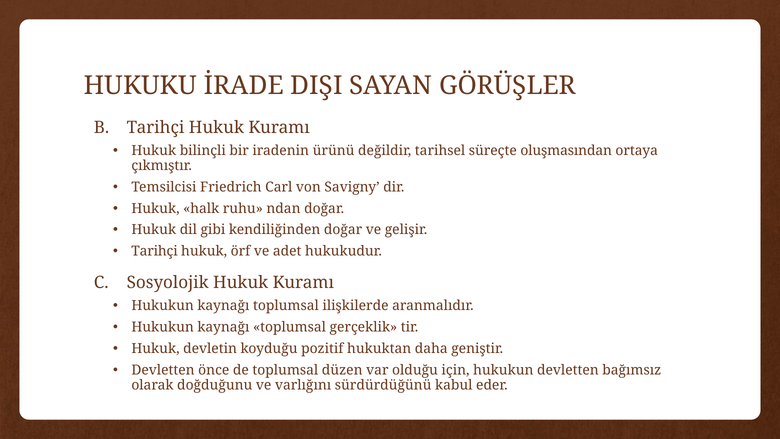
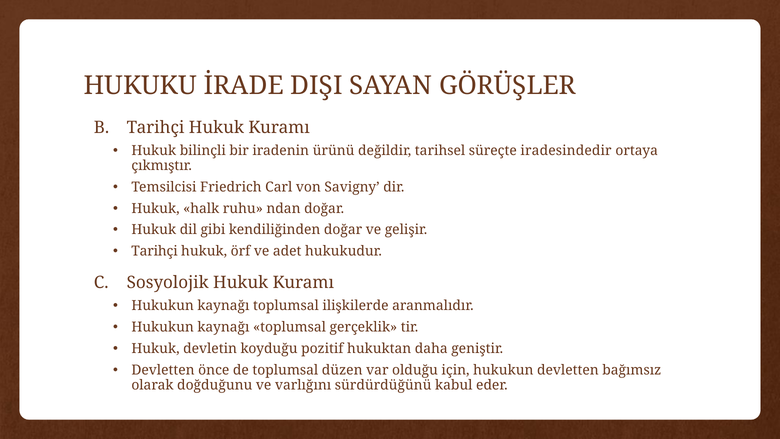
oluşmasından: oluşmasından -> iradesindedir
